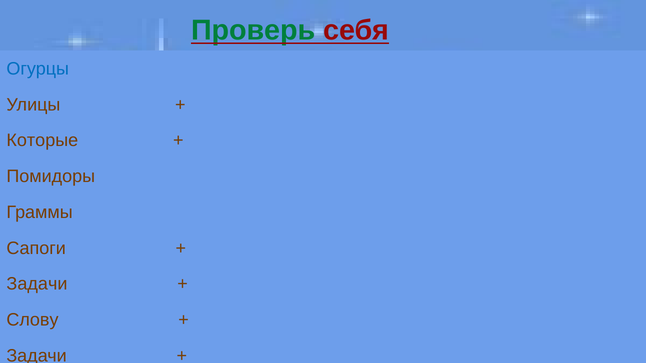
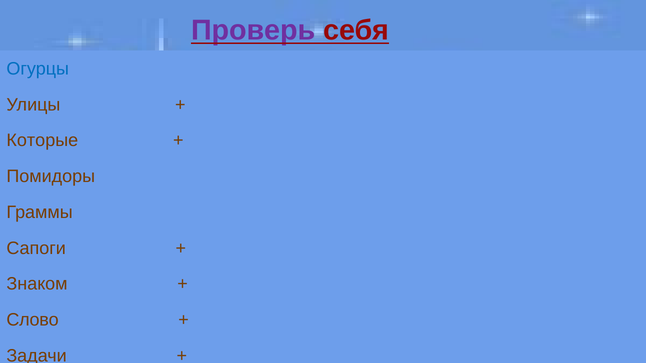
Проверь colour: green -> purple
Задачи at (37, 284): Задачи -> Знаком
Слову: Слову -> Слово
